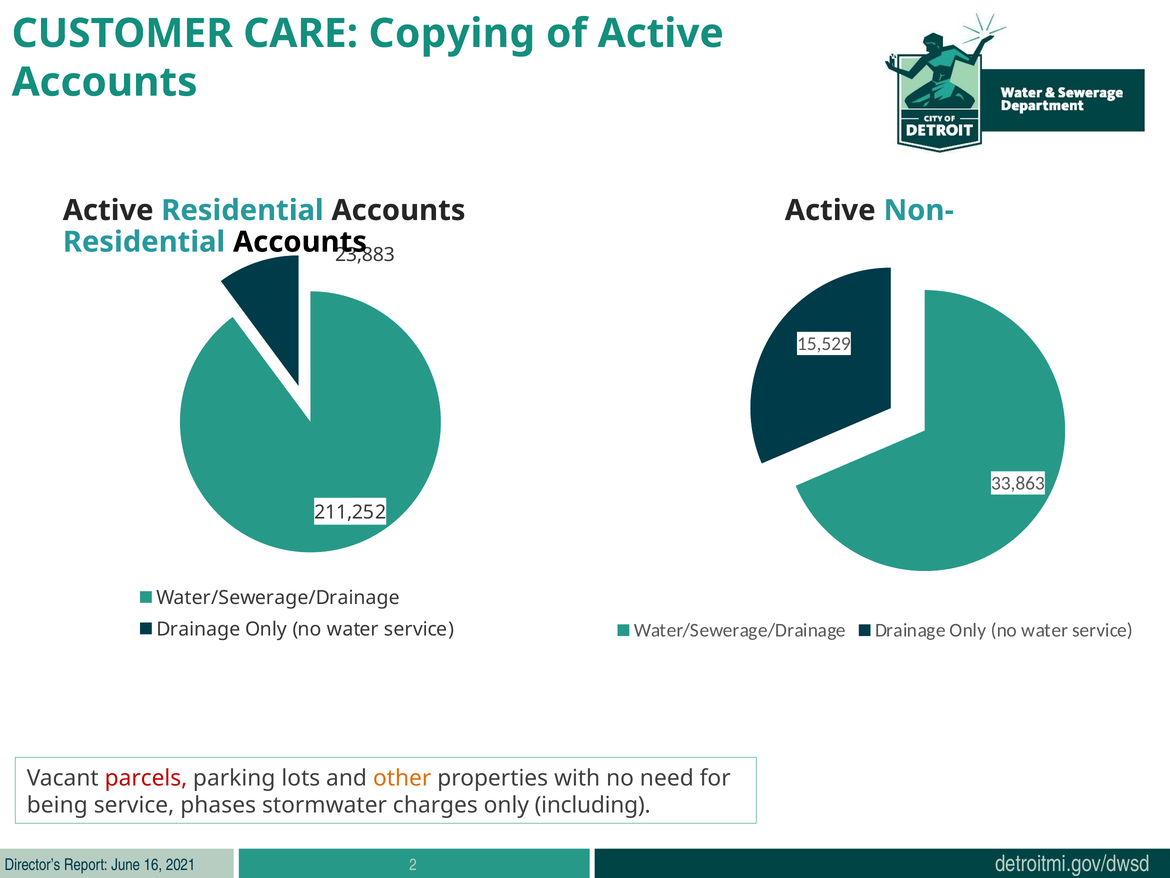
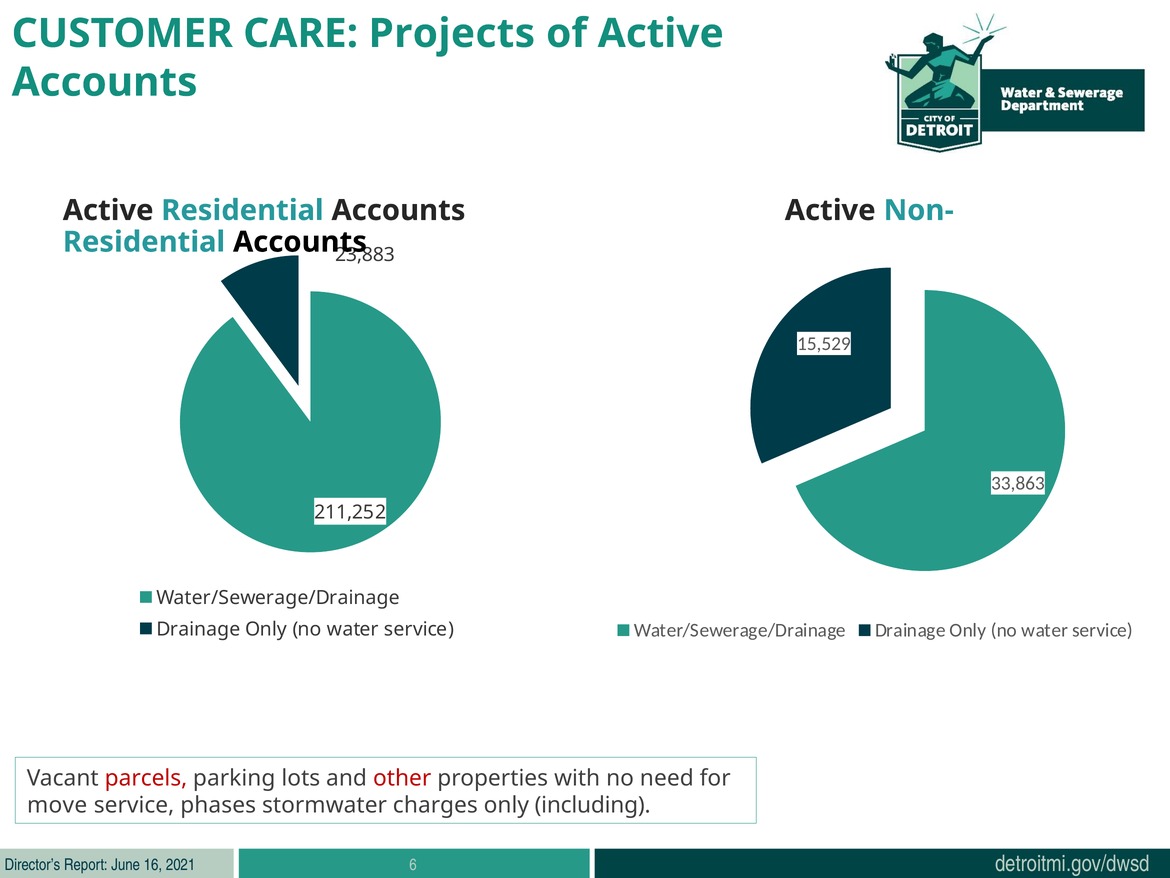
Copying: Copying -> Projects
other colour: orange -> red
being: being -> move
2: 2 -> 6
